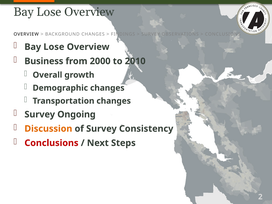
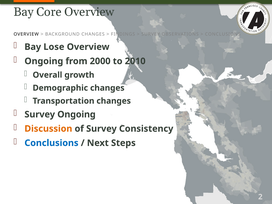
Lose at (49, 12): Lose -> Core
Business at (44, 61): Business -> Ongoing
Conclusions at (51, 143) colour: red -> blue
